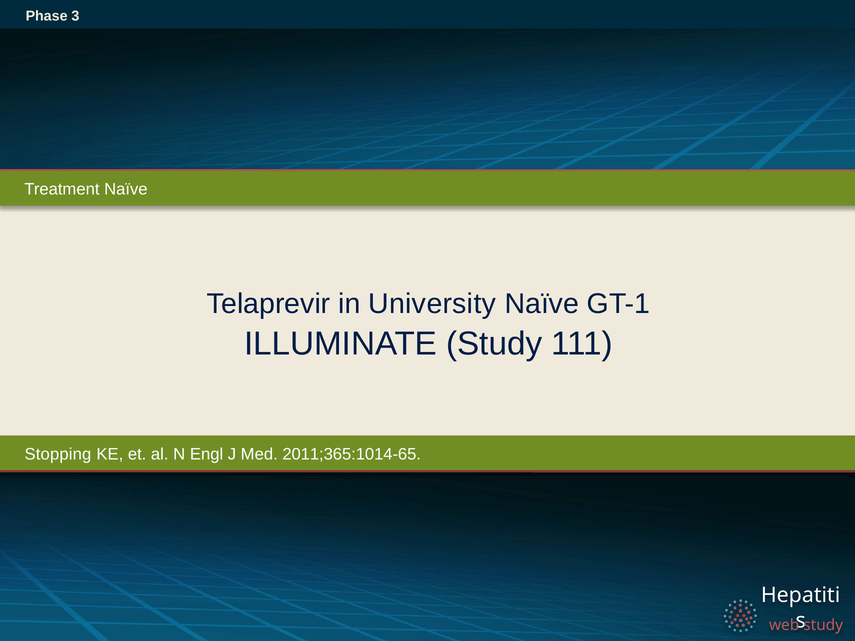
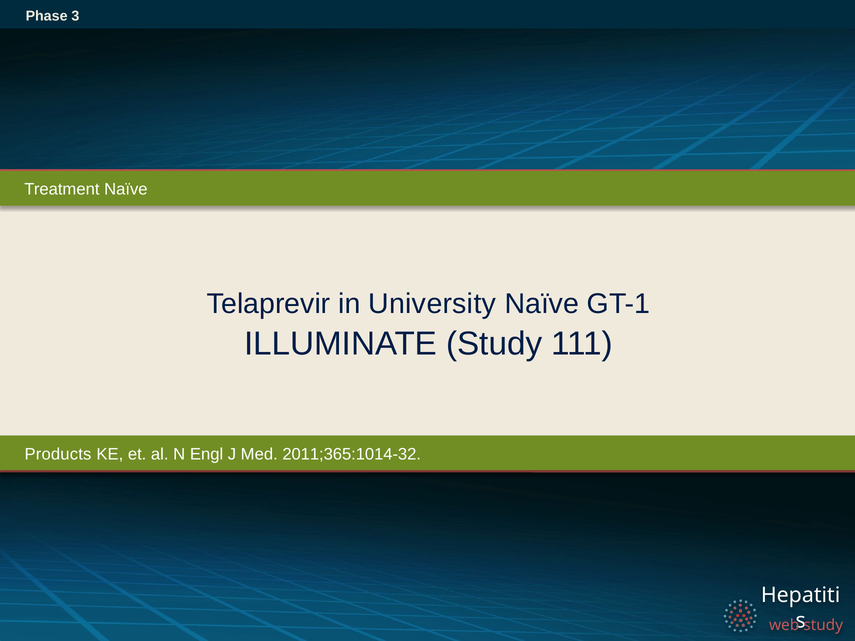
Stopping: Stopping -> Products
2011;365:1014-65: 2011;365:1014-65 -> 2011;365:1014-32
